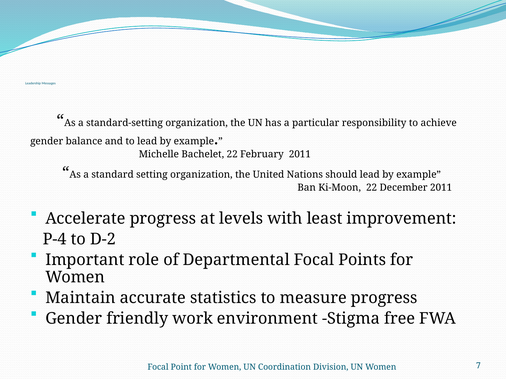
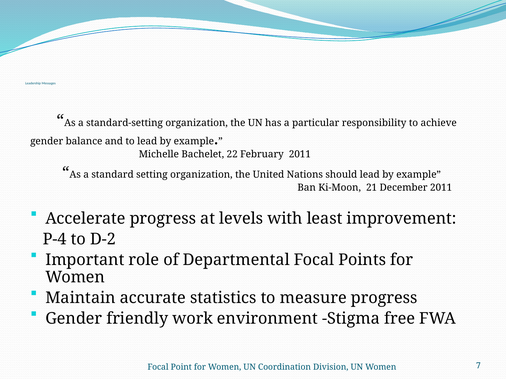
Ki-Moon 22: 22 -> 21
